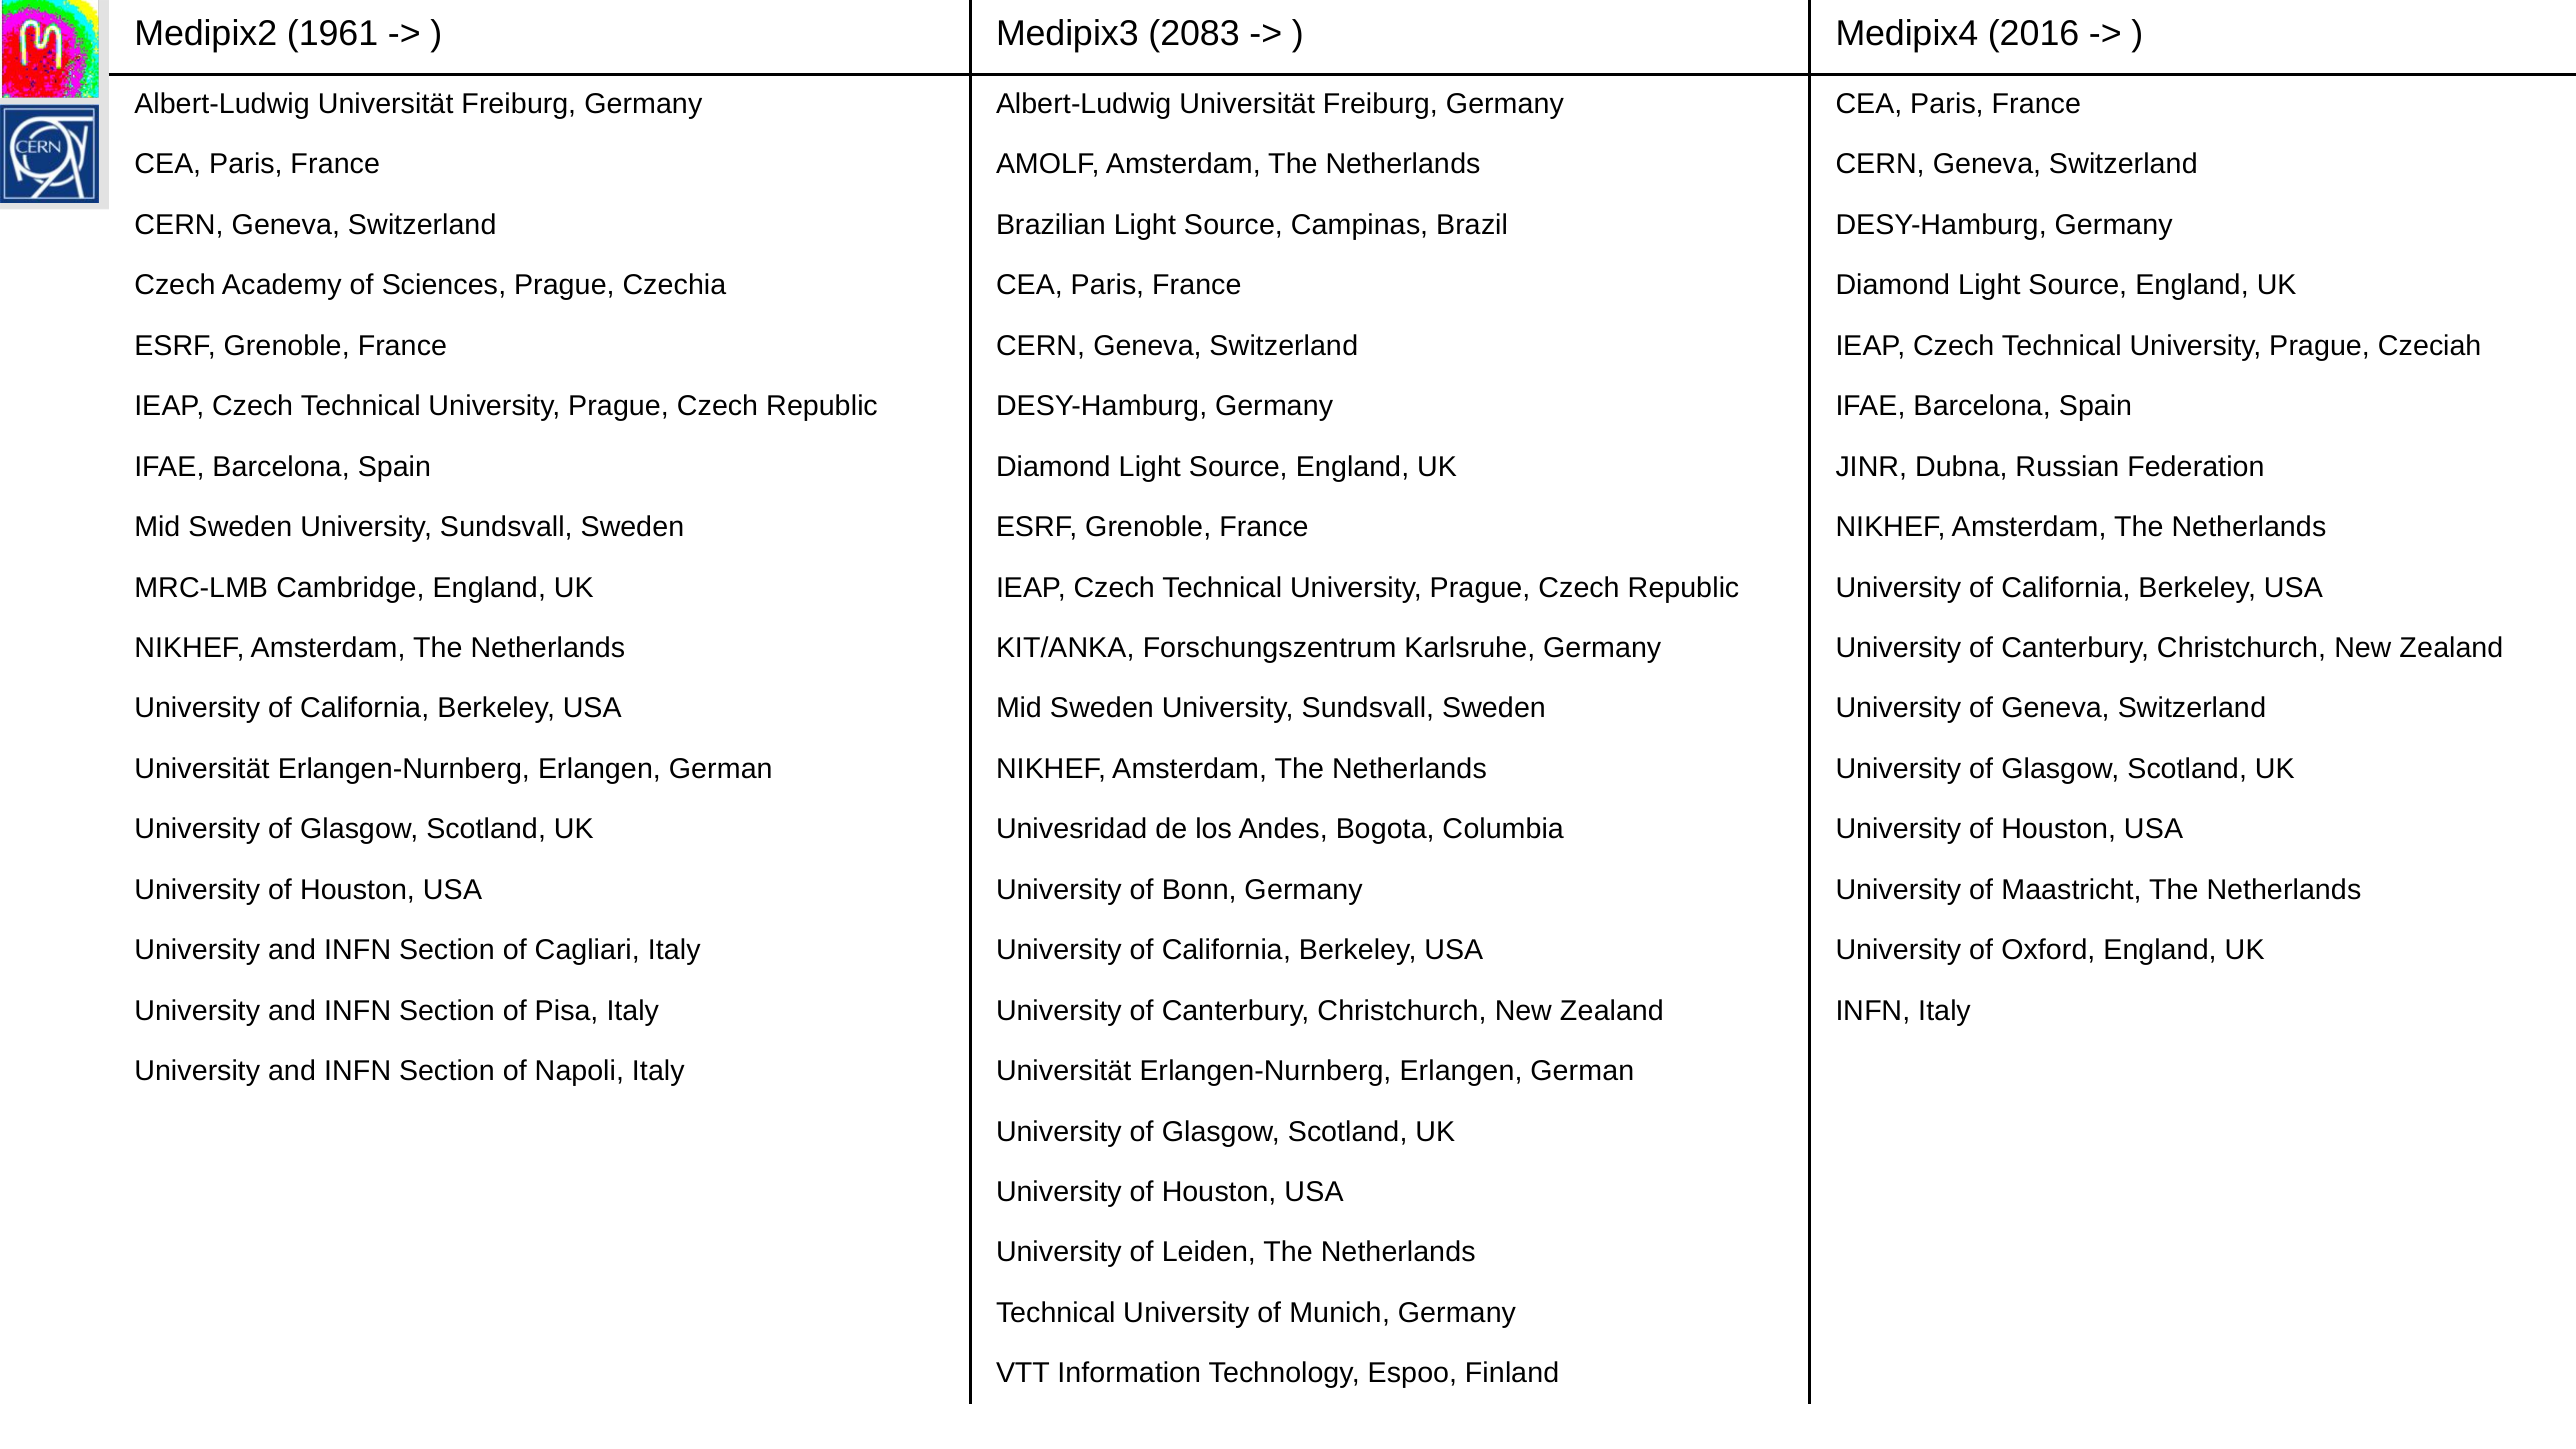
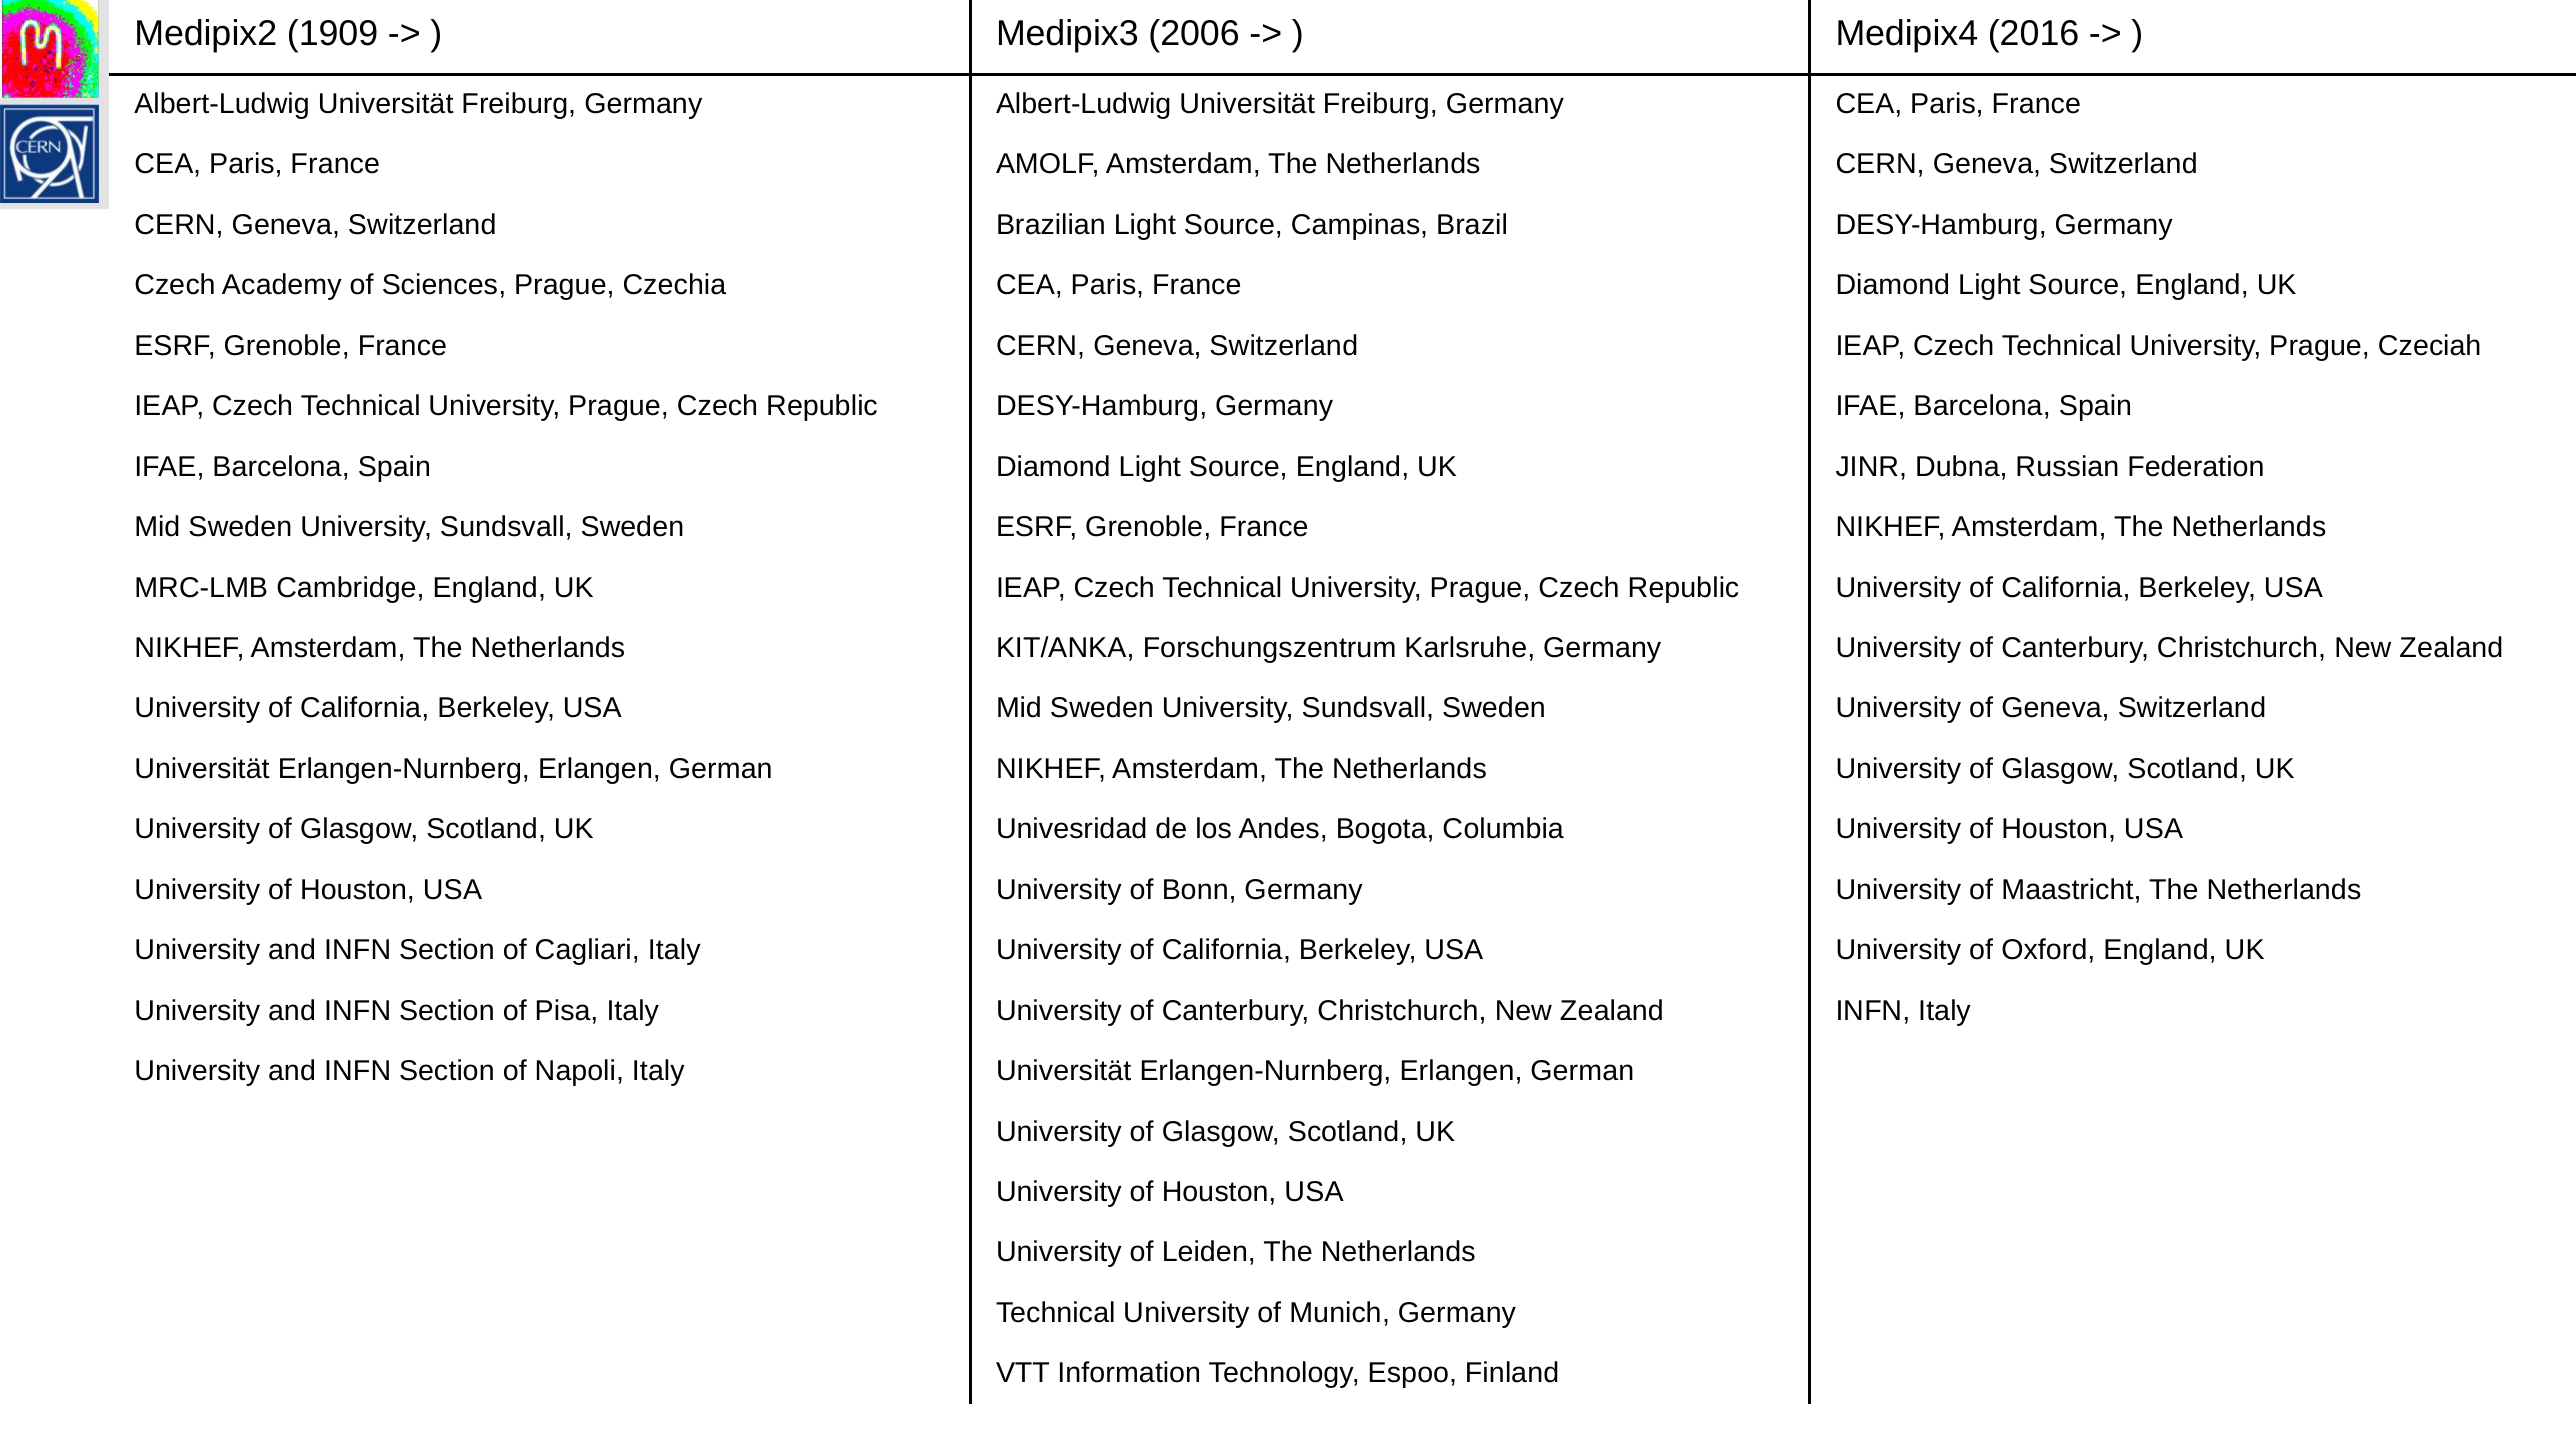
1961: 1961 -> 1909
2083: 2083 -> 2006
